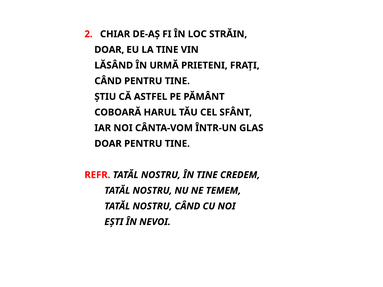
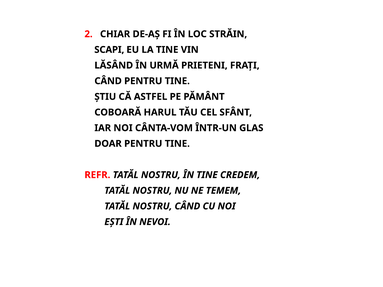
DOAR at (109, 50): DOAR -> SCAPI
